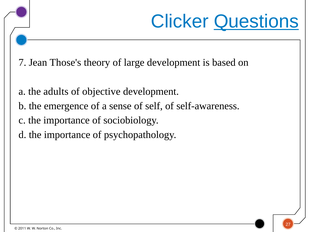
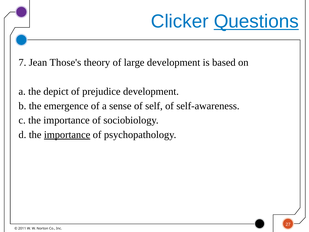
adults: adults -> depict
objective: objective -> prejudice
importance at (67, 135) underline: none -> present
